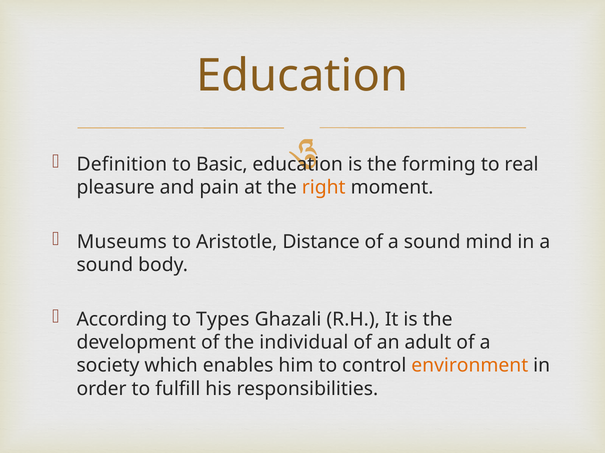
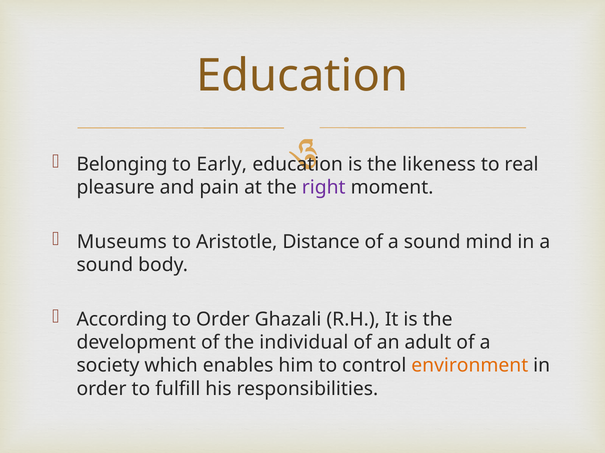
Definition: Definition -> Belonging
Basic: Basic -> Early
forming: forming -> likeness
right colour: orange -> purple
to Types: Types -> Order
